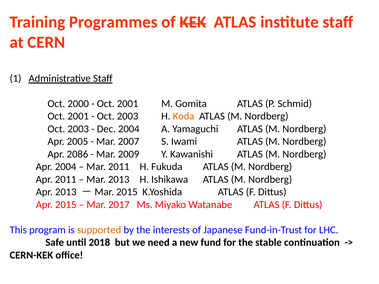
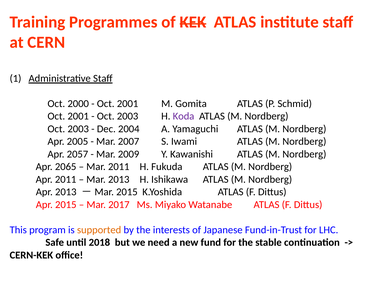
Koda colour: orange -> purple
2086: 2086 -> 2057
Apr 2004: 2004 -> 2065
